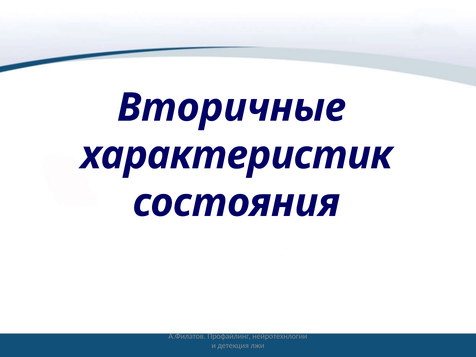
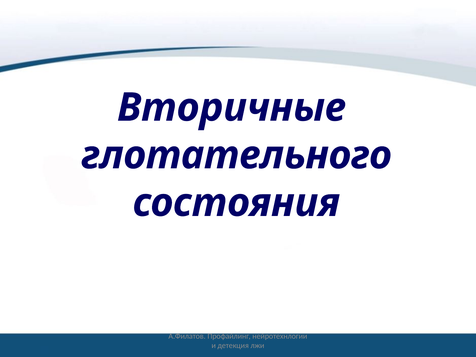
характеристик: характеристик -> глотательного
